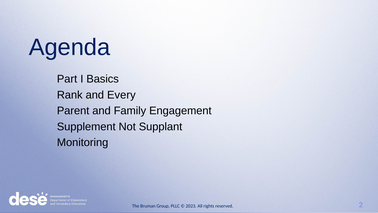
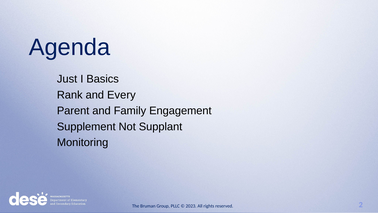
Part: Part -> Just
